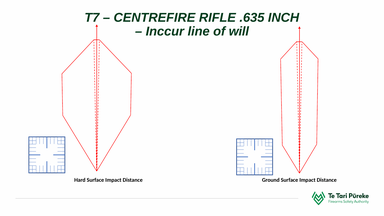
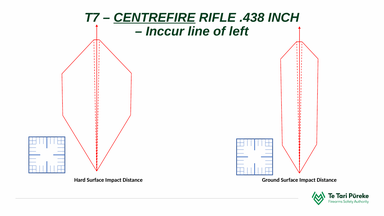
CENTREFIRE underline: none -> present
.635: .635 -> .438
will: will -> left
